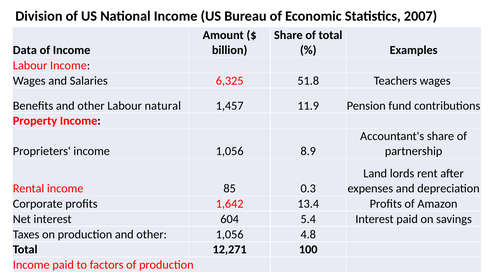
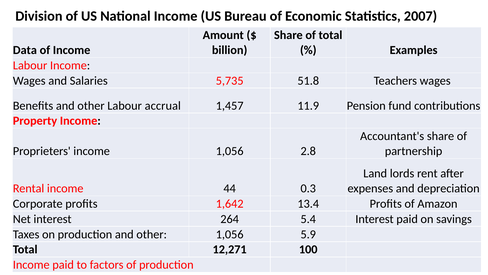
6,325: 6,325 -> 5,735
natural: natural -> accrual
8.9: 8.9 -> 2.8
85: 85 -> 44
604: 604 -> 264
4.8: 4.8 -> 5.9
